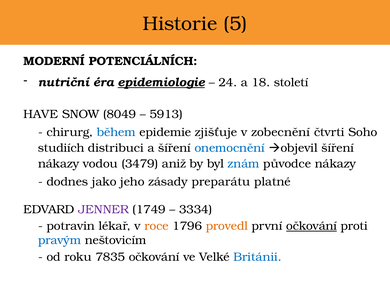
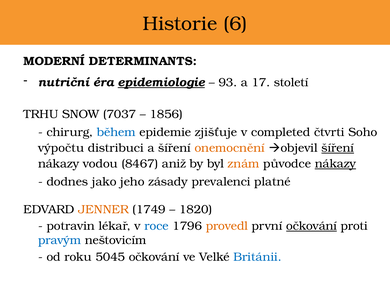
5: 5 -> 6
POTENCIÁLNÍCH: POTENCIÁLNÍCH -> DETERMINANTS
24: 24 -> 93
18: 18 -> 17
HAVE: HAVE -> TRHU
8049: 8049 -> 7037
5913: 5913 -> 1856
zobecnění: zobecnění -> completed
studiích: studiích -> výpočtu
onemocnění colour: blue -> orange
šíření at (338, 148) underline: none -> present
3479: 3479 -> 8467
znám colour: blue -> orange
nákazy at (335, 164) underline: none -> present
preparátu: preparátu -> prevalenci
JENNER colour: purple -> orange
3334: 3334 -> 1820
roce colour: orange -> blue
7835: 7835 -> 5045
